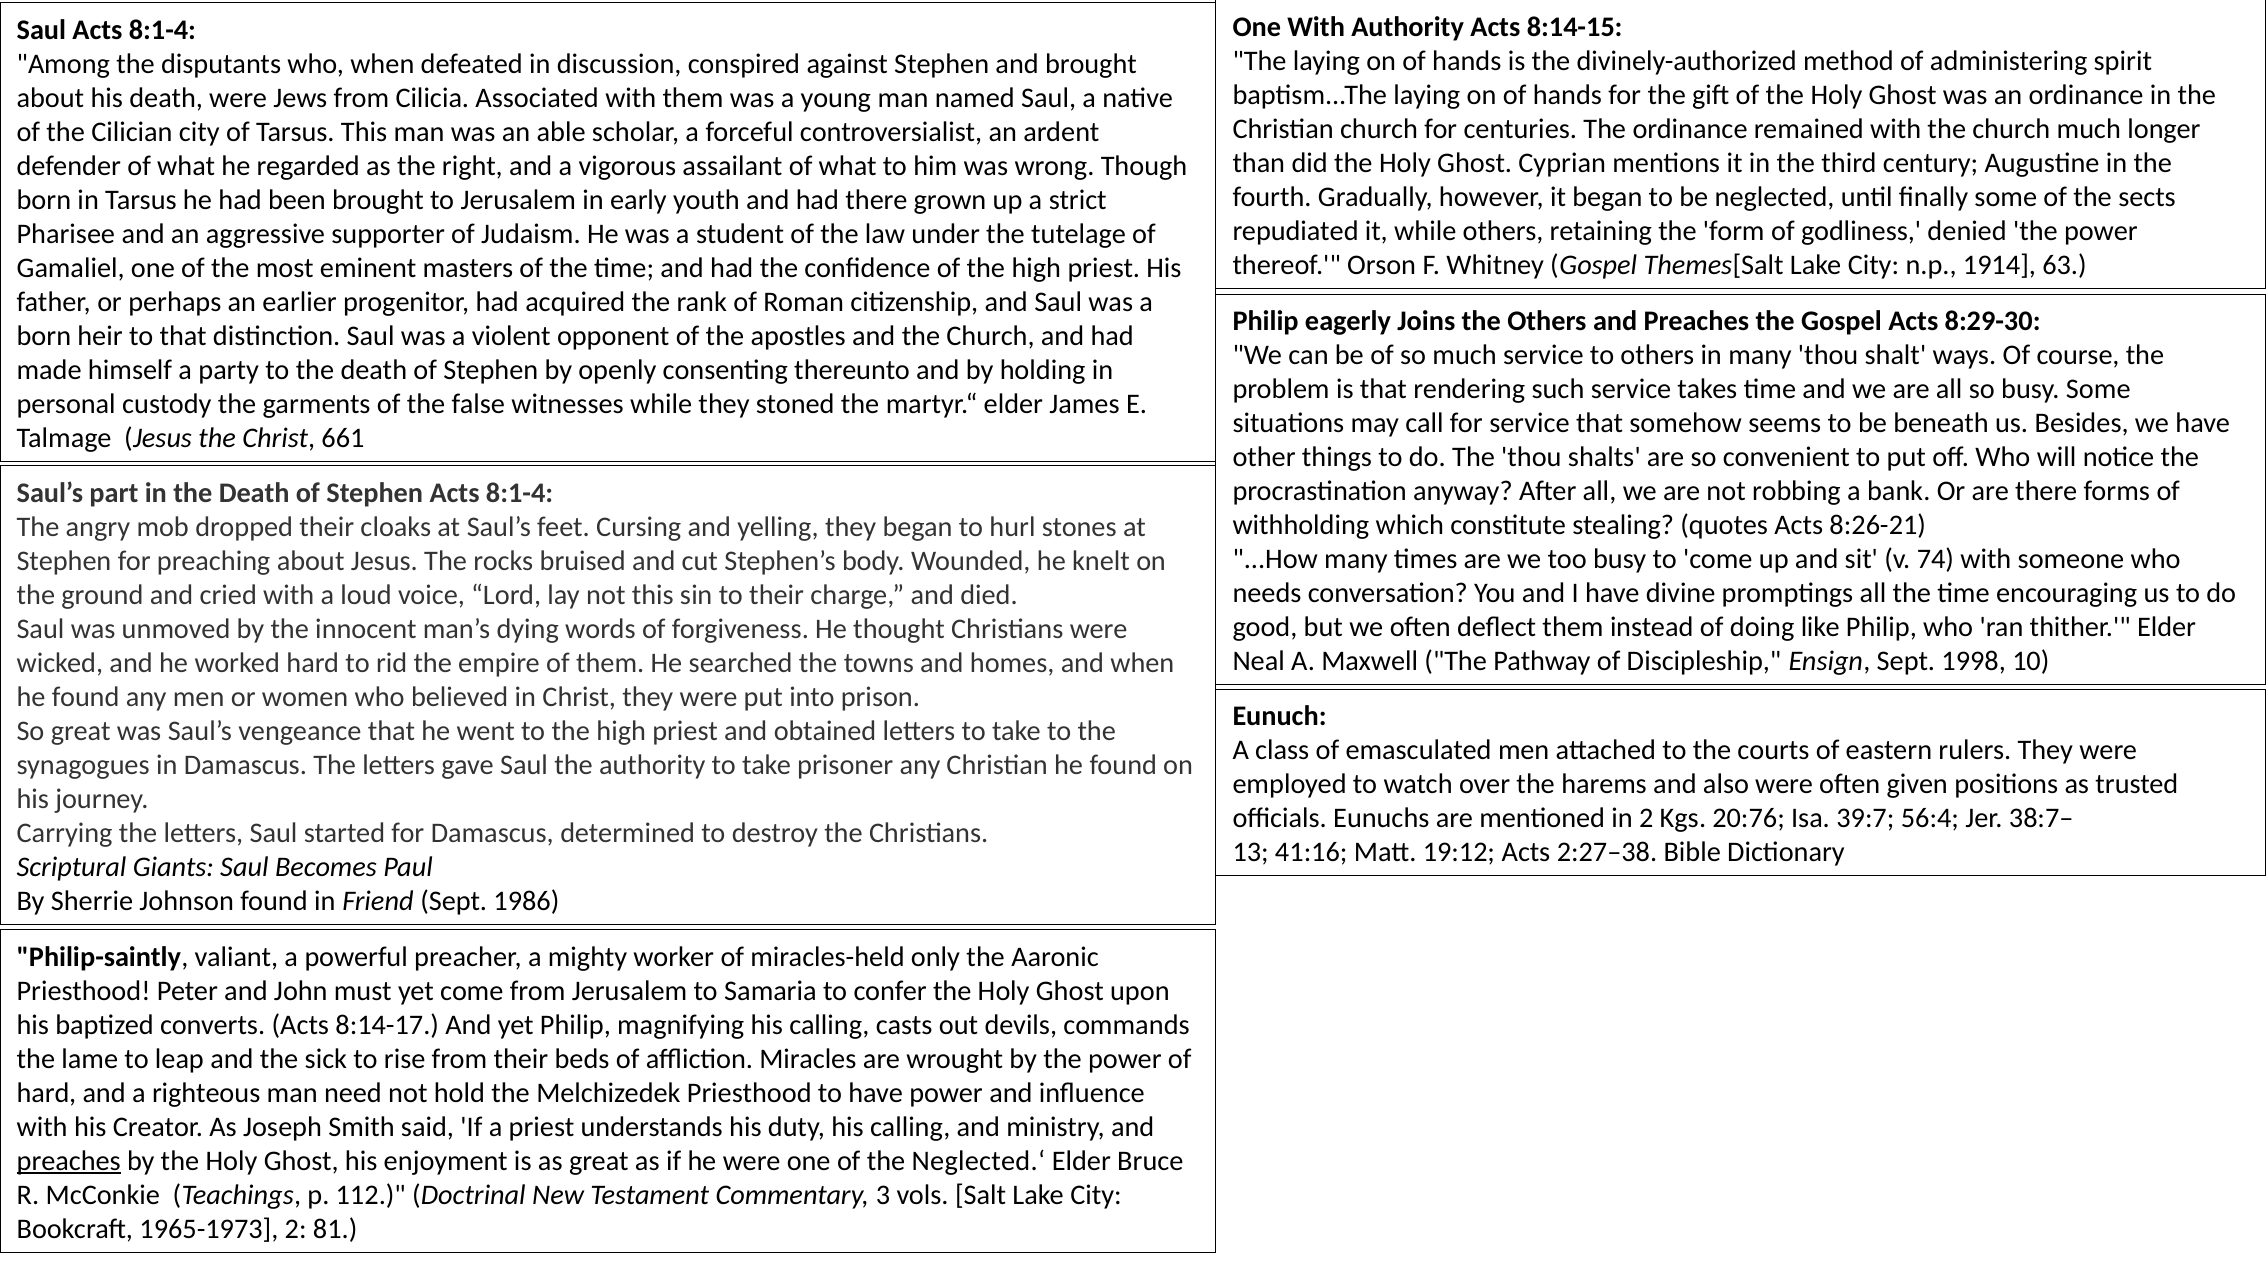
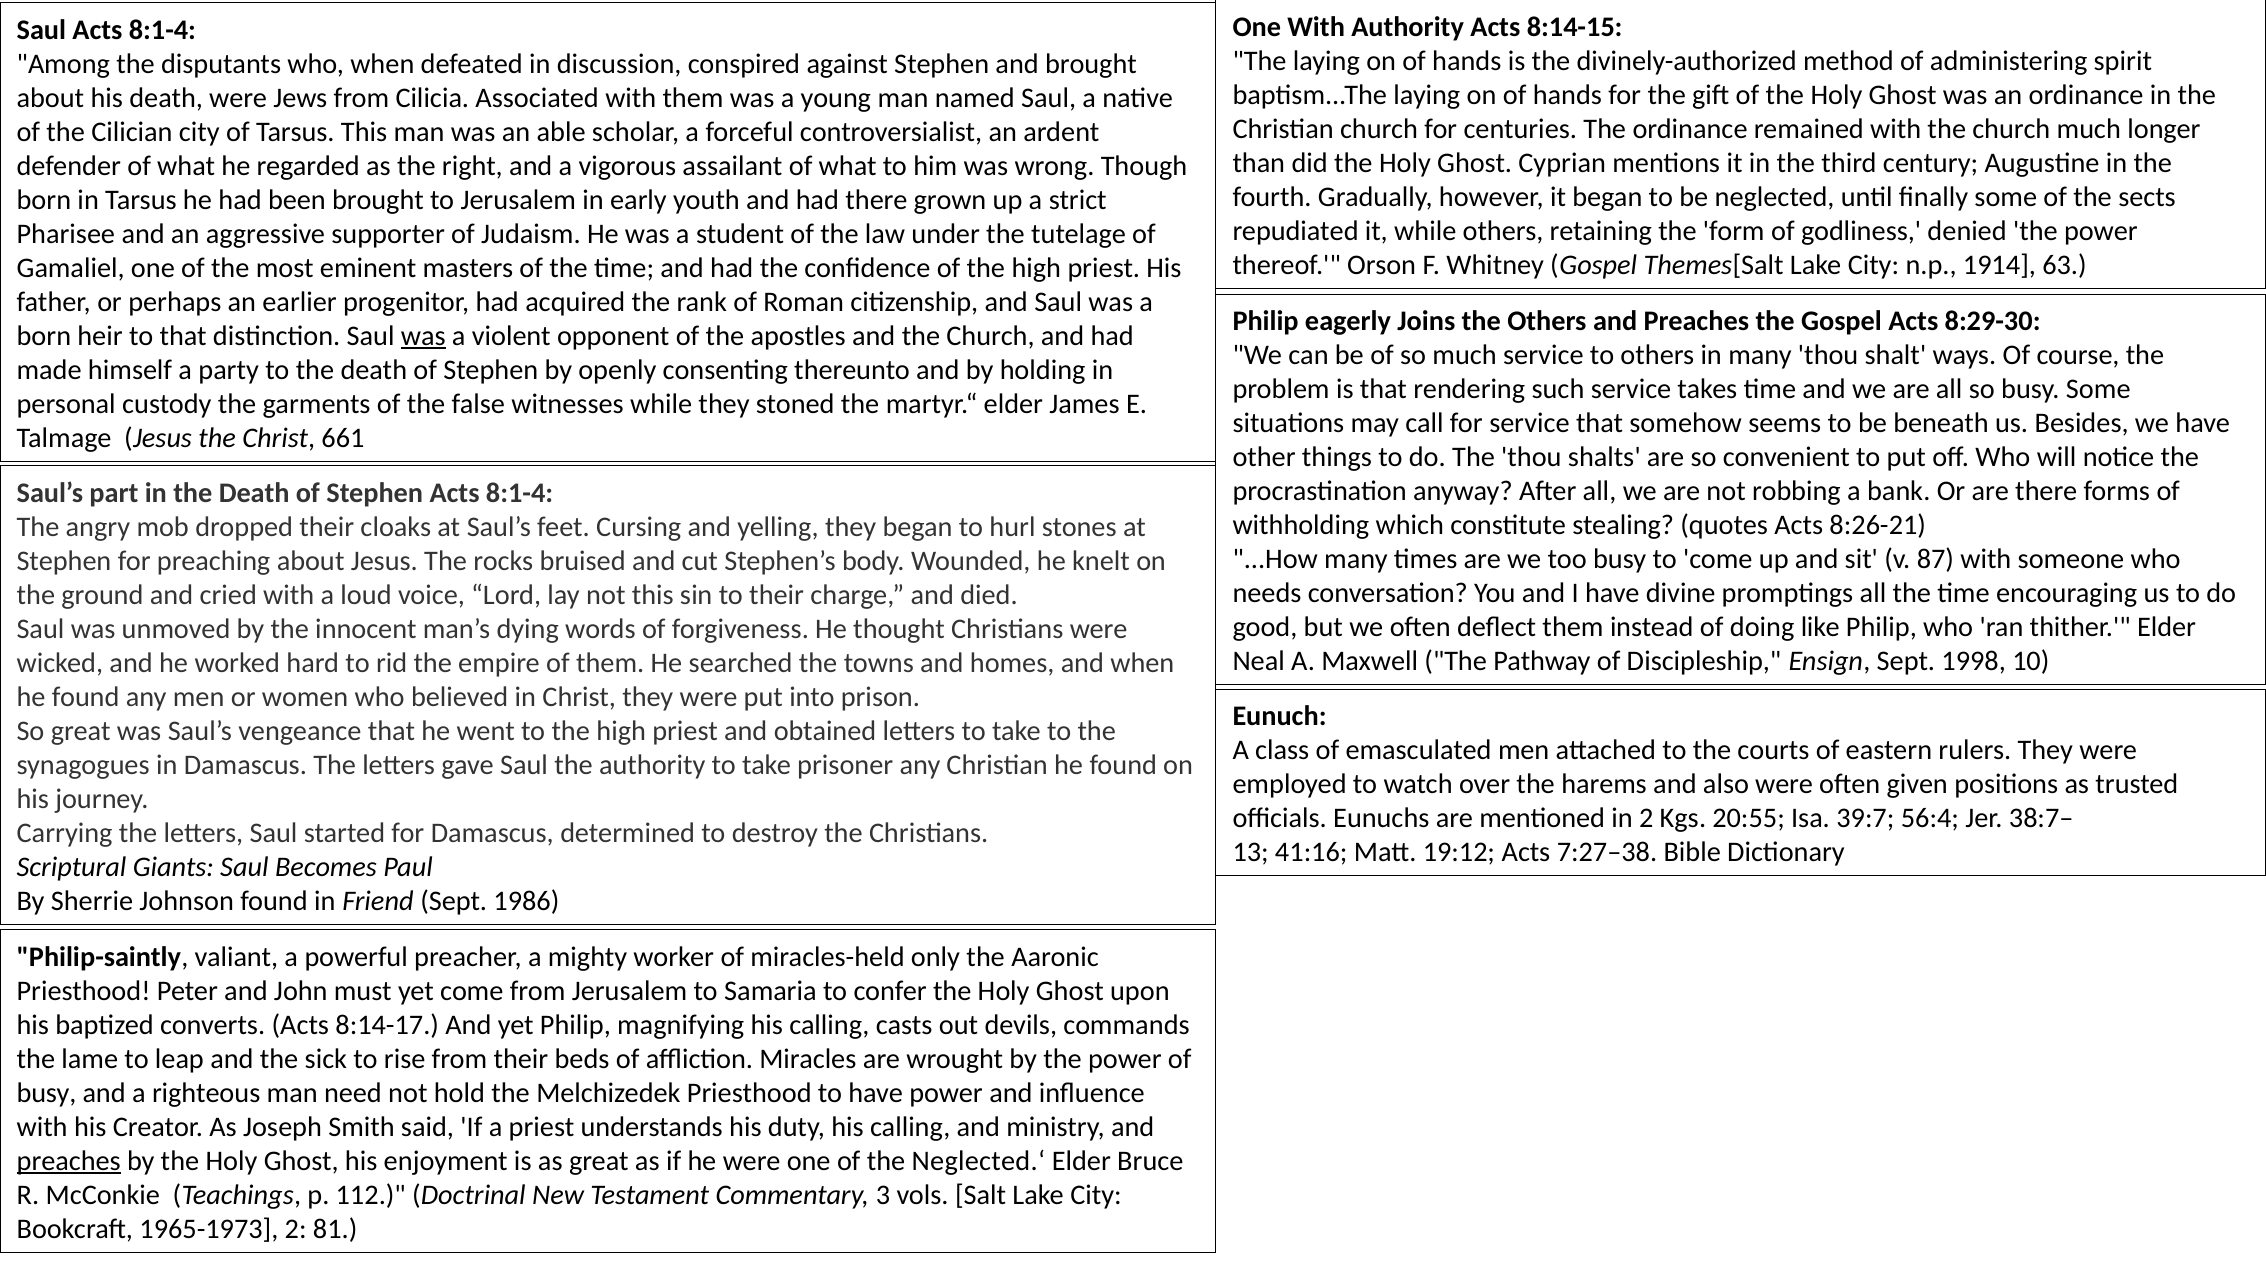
was at (423, 336) underline: none -> present
74: 74 -> 87
20:76: 20:76 -> 20:55
2:27–38: 2:27–38 -> 7:27–38
hard at (46, 1092): hard -> busy
